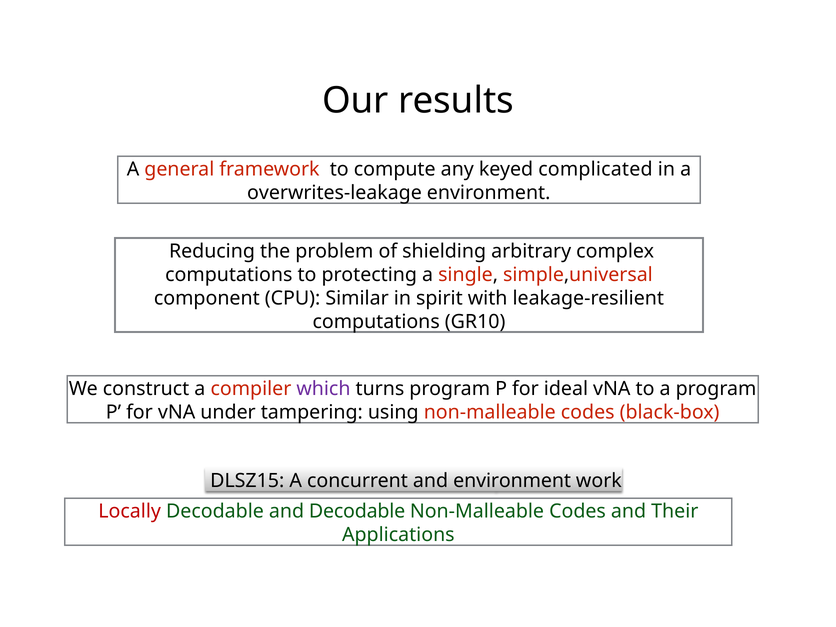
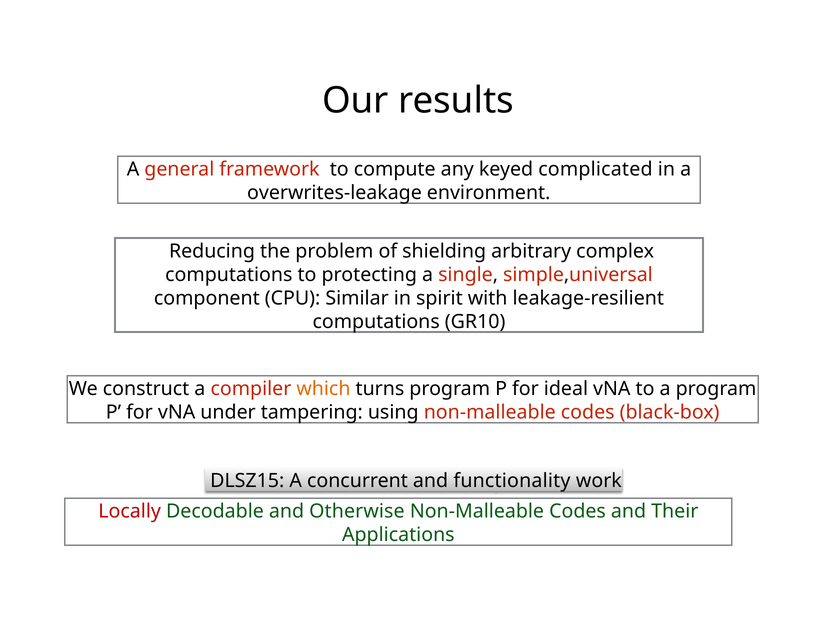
which colour: purple -> orange
and environment: environment -> functionality
and Decodable: Decodable -> Otherwise
